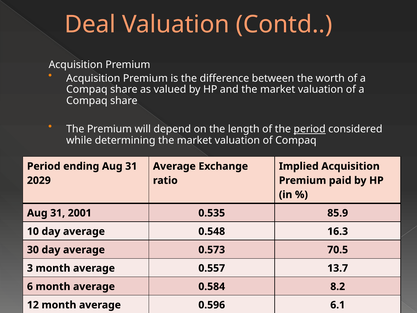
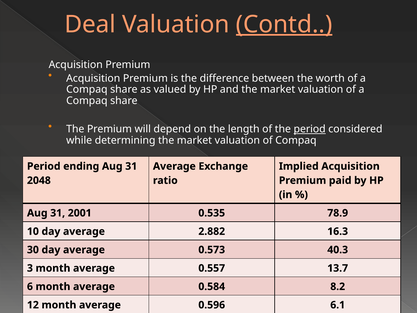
Contd underline: none -> present
2029: 2029 -> 2048
85.9: 85.9 -> 78.9
0.548: 0.548 -> 2.882
70.5: 70.5 -> 40.3
